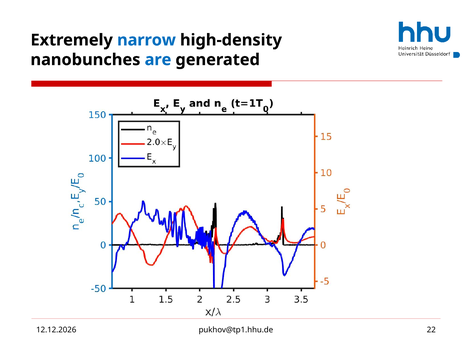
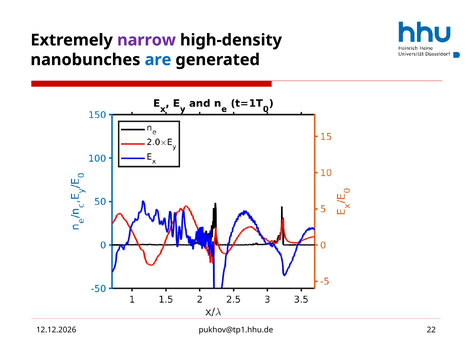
narrow colour: blue -> purple
